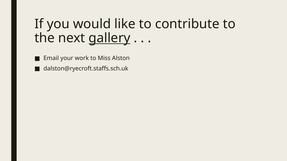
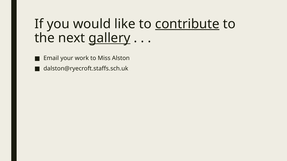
contribute underline: none -> present
